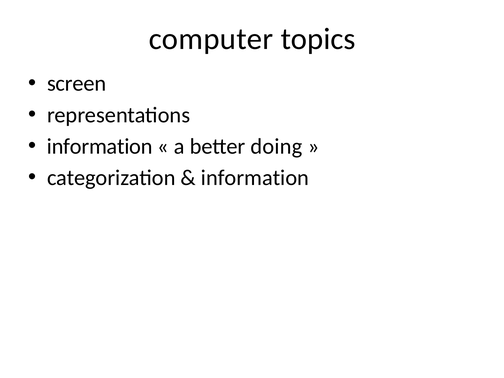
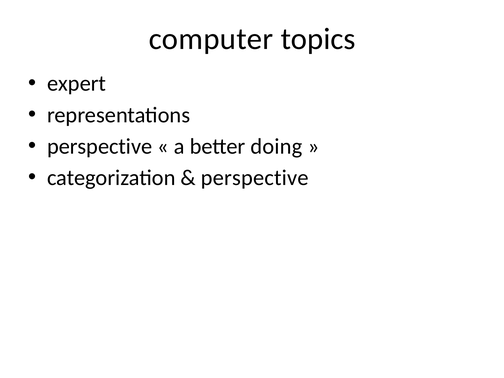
screen: screen -> expert
information at (100, 146): information -> perspective
information at (255, 178): information -> perspective
